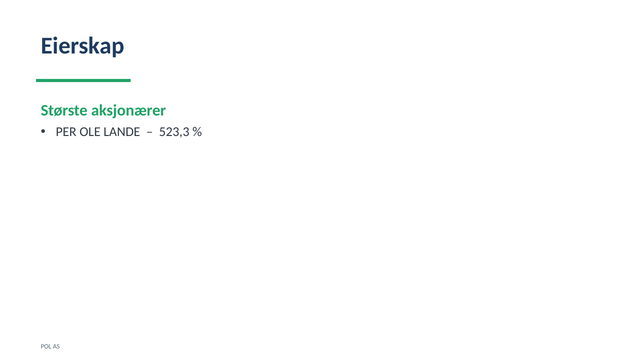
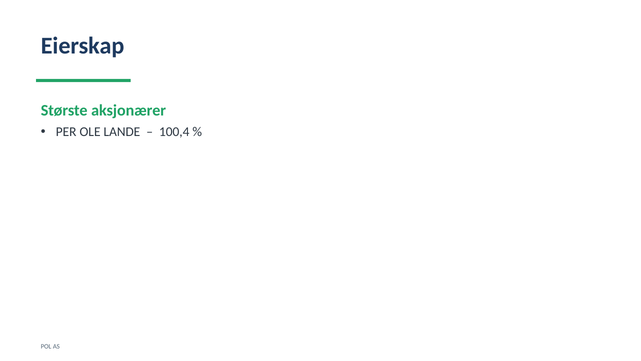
523,3: 523,3 -> 100,4
